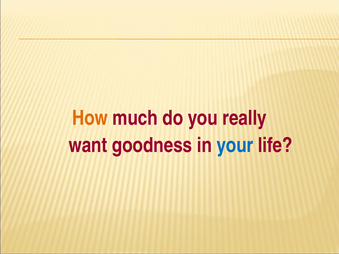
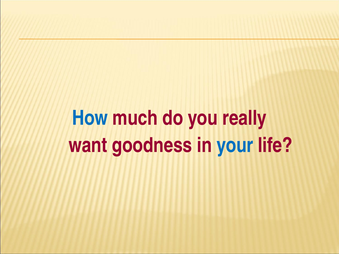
How colour: orange -> blue
